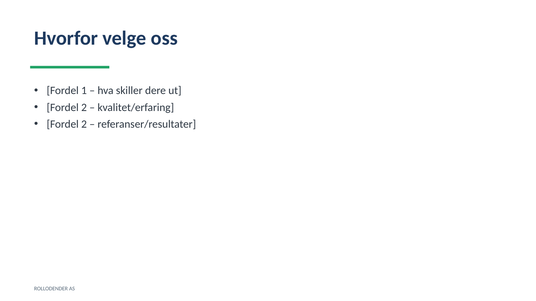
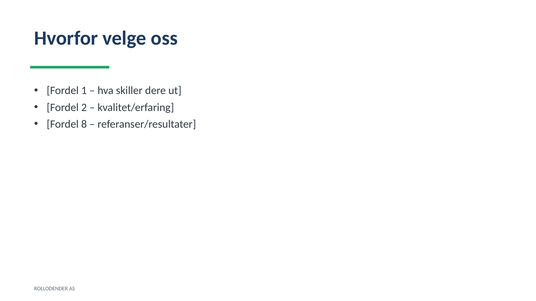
2 at (84, 124): 2 -> 8
